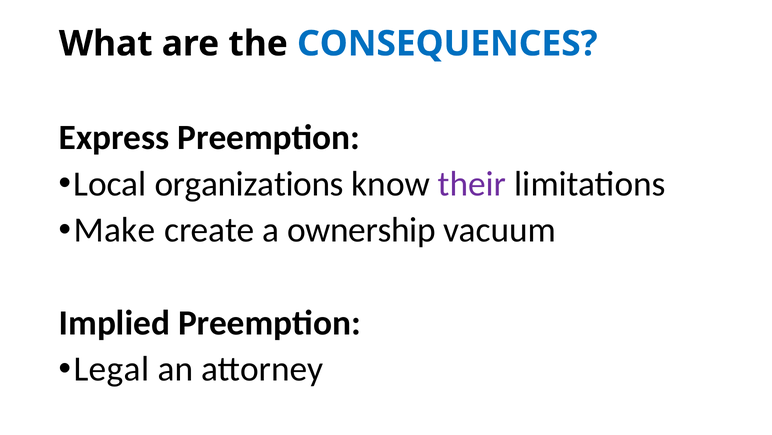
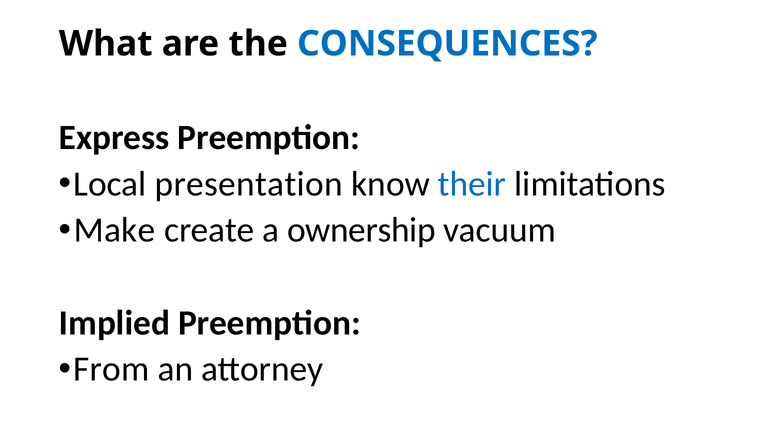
organizations: organizations -> presentation
their colour: purple -> blue
Legal: Legal -> From
